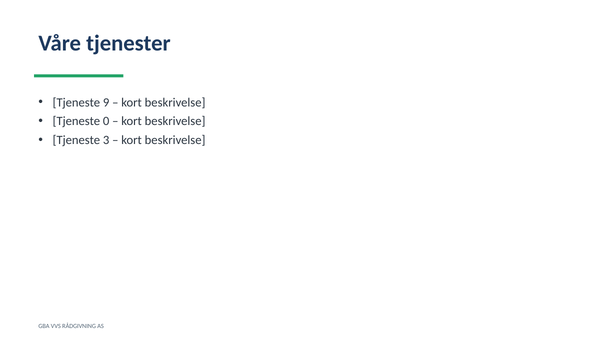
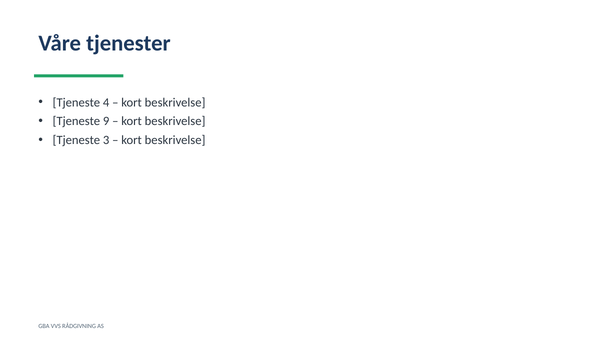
9: 9 -> 4
0: 0 -> 9
